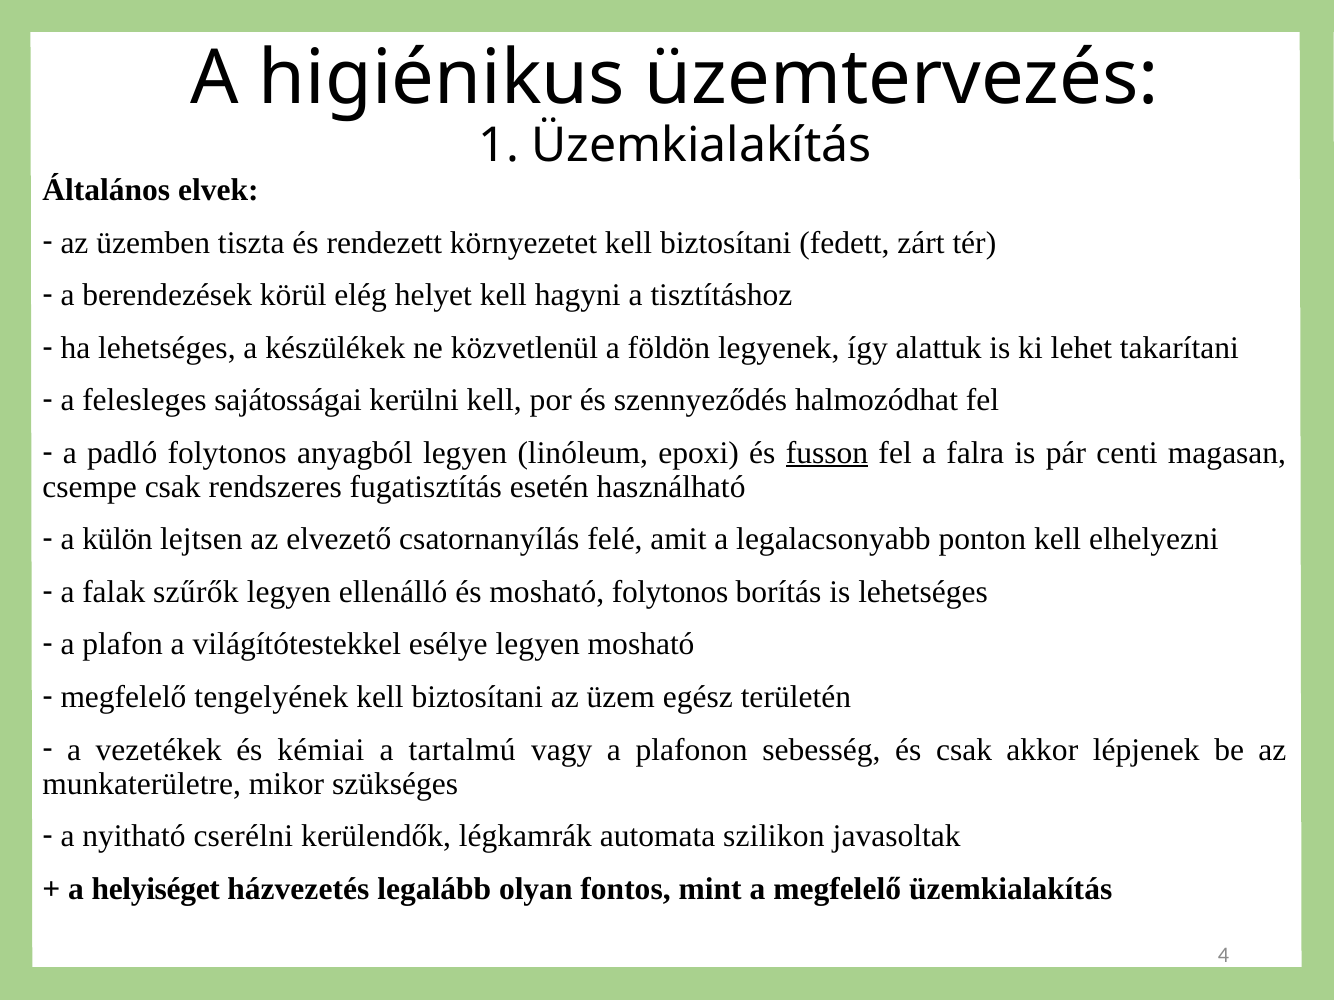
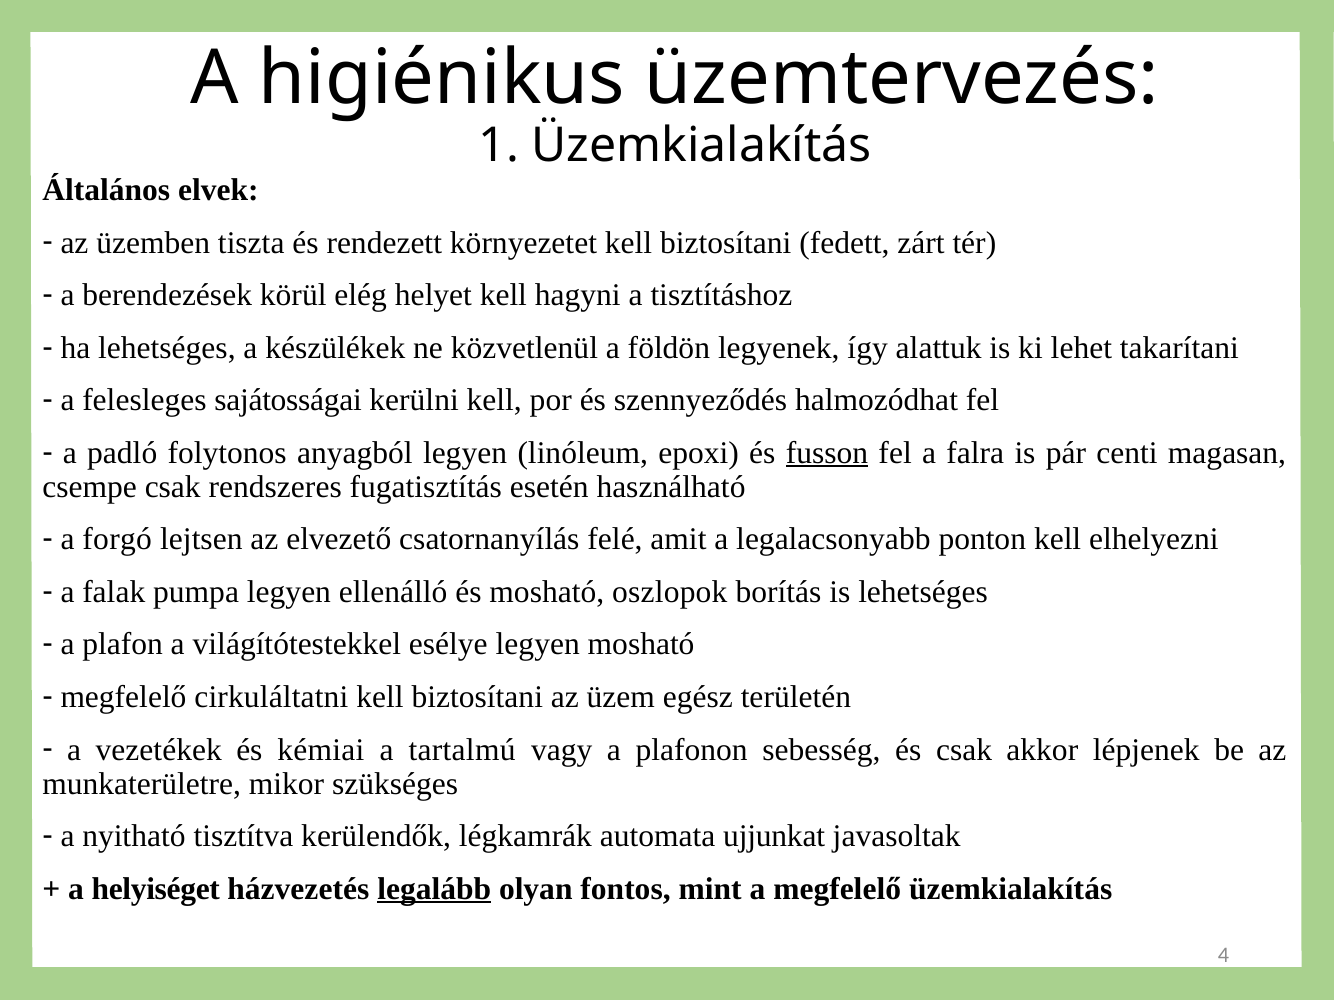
külön: külön -> forgó
szűrők: szűrők -> pumpa
mosható folytonos: folytonos -> oszlopok
tengelyének: tengelyének -> cirkuláltatni
cserélni: cserélni -> tisztítva
szilikon: szilikon -> ujjunkat
legalább underline: none -> present
